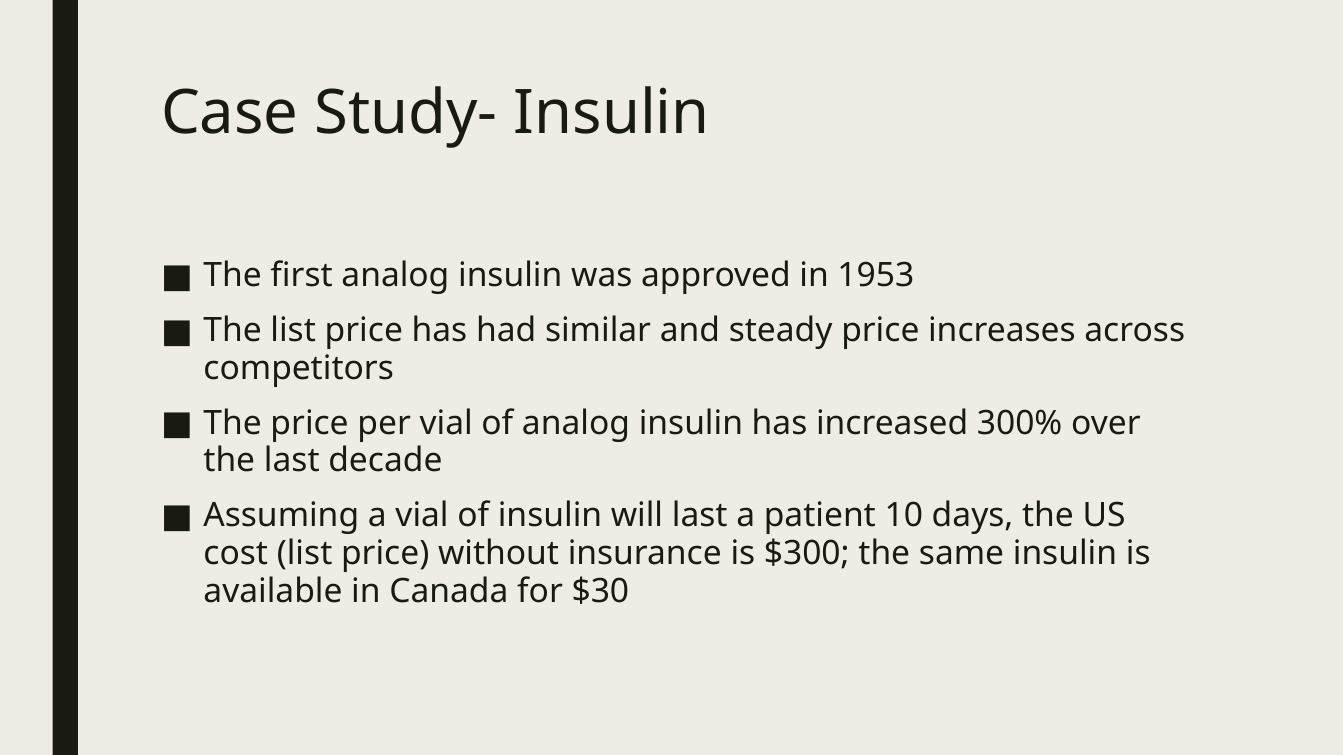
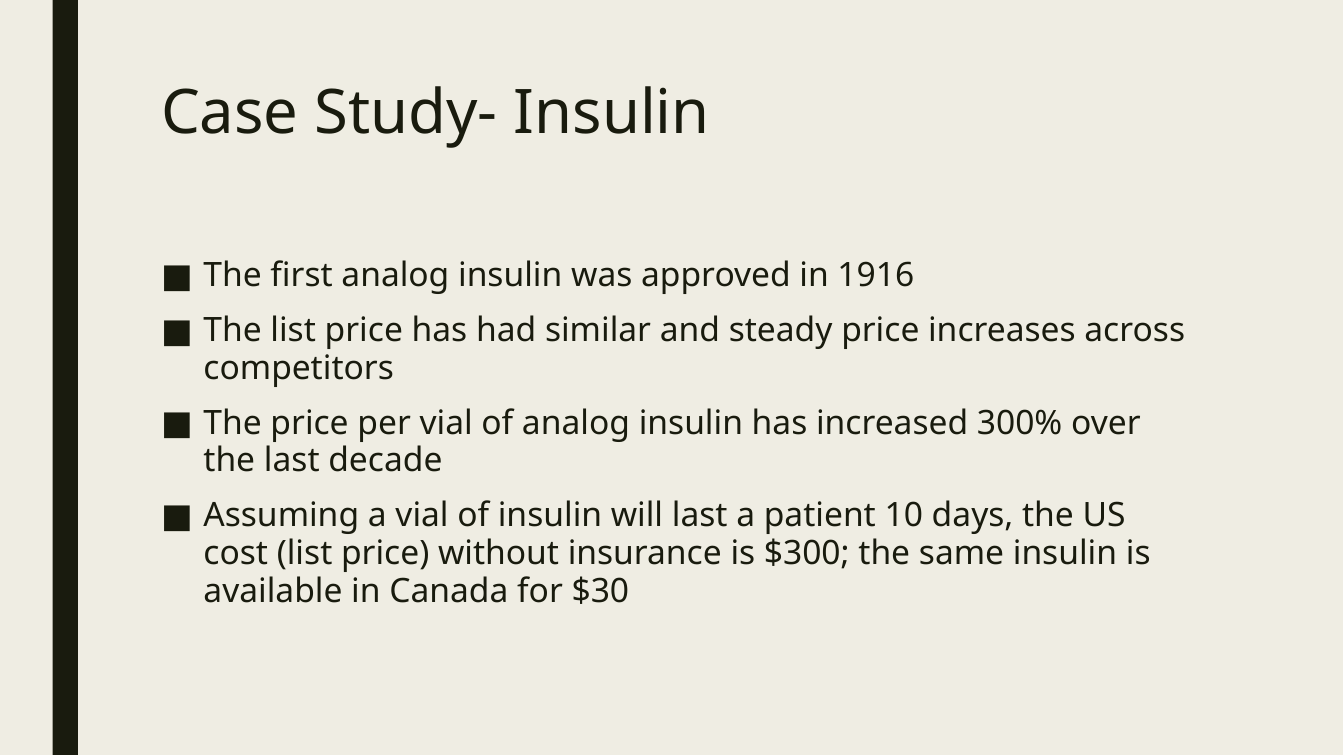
1953: 1953 -> 1916
